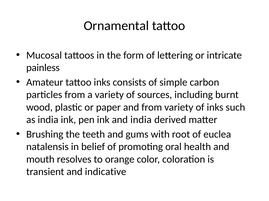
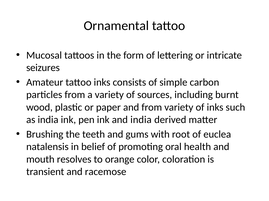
painless: painless -> seizures
indicative: indicative -> racemose
